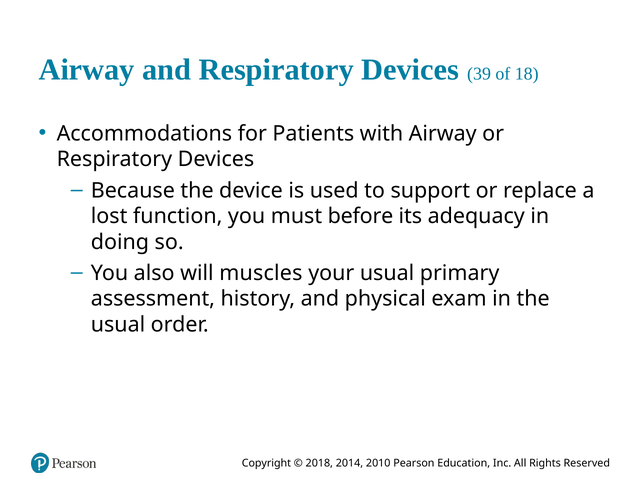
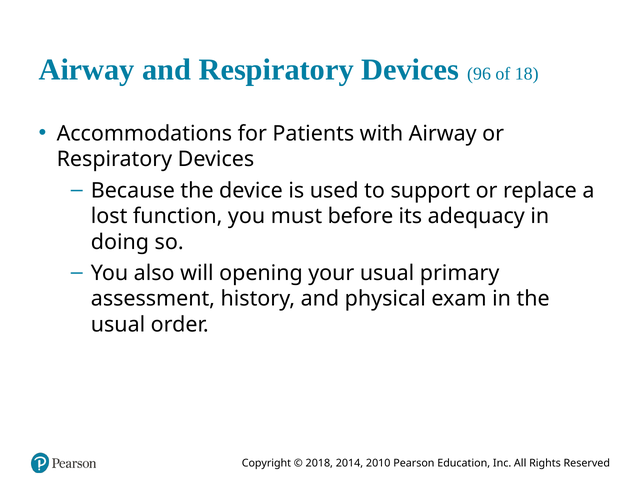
39: 39 -> 96
muscles: muscles -> opening
